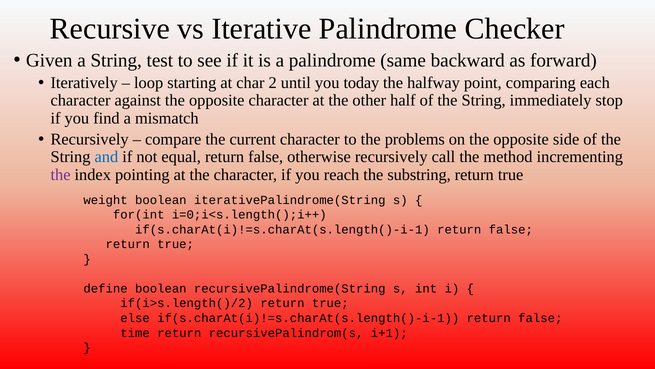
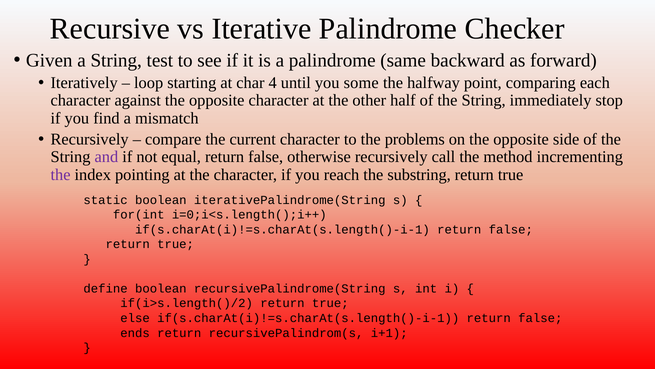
2: 2 -> 4
today: today -> some
and colour: blue -> purple
weight: weight -> static
time: time -> ends
